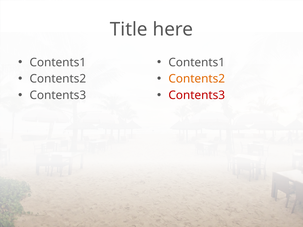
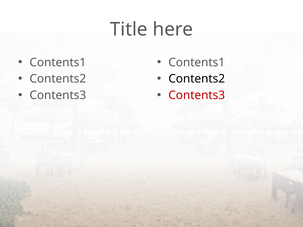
Contents2 at (197, 79) colour: orange -> black
